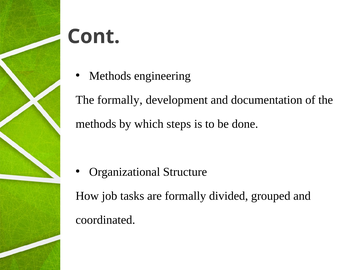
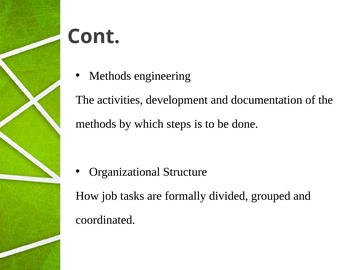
The formally: formally -> activities
